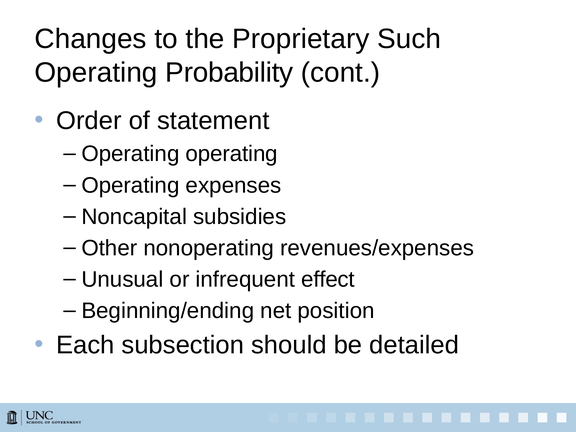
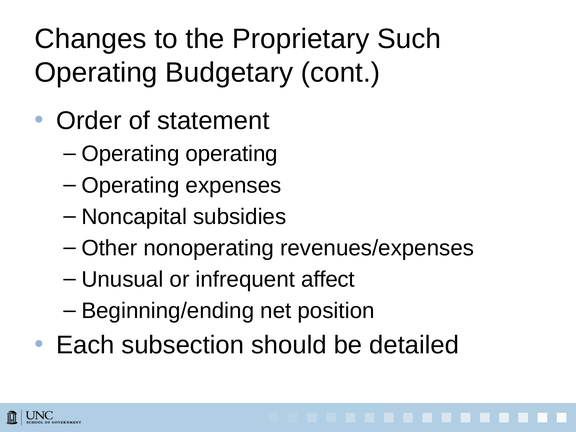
Probability: Probability -> Budgetary
effect: effect -> affect
